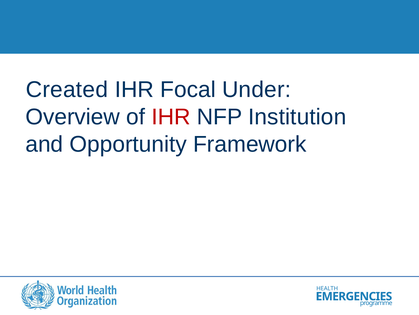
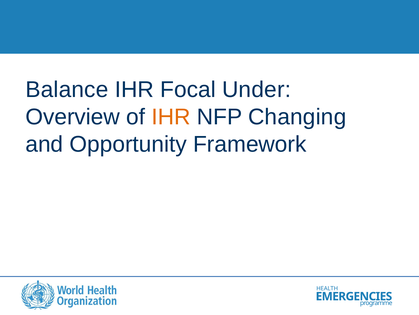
Created: Created -> Balance
IHR at (171, 117) colour: red -> orange
Institution: Institution -> Changing
